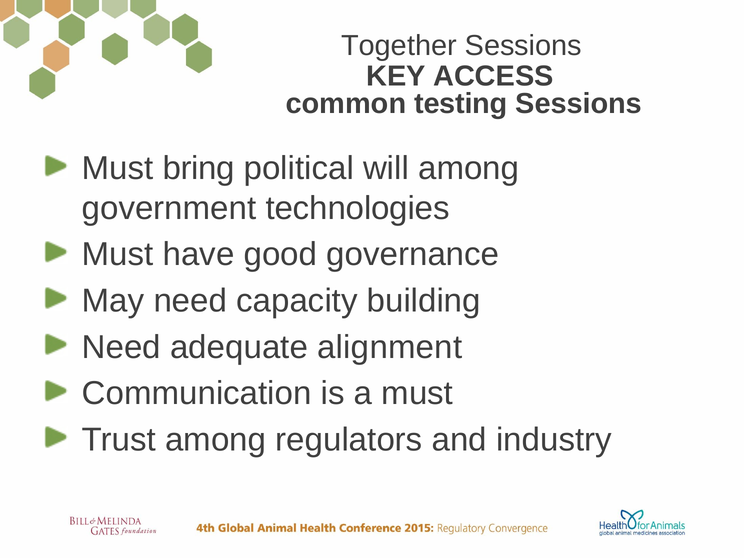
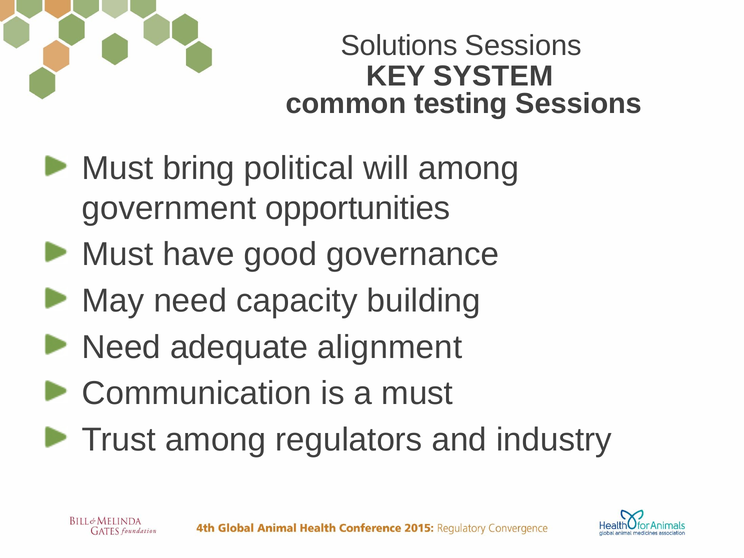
Together: Together -> Solutions
ACCESS: ACCESS -> SYSTEM
technologies: technologies -> opportunities
